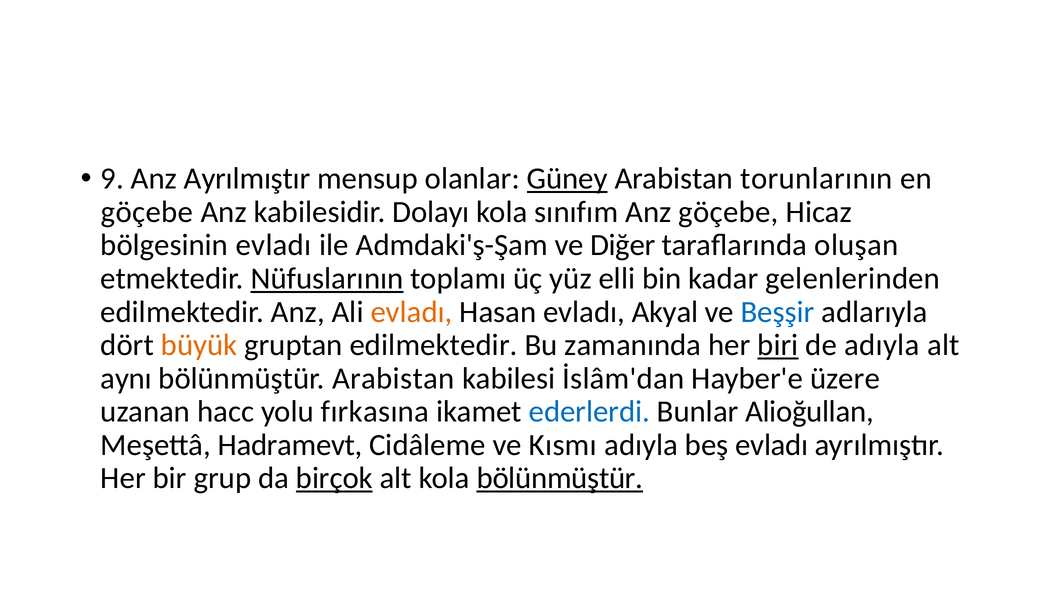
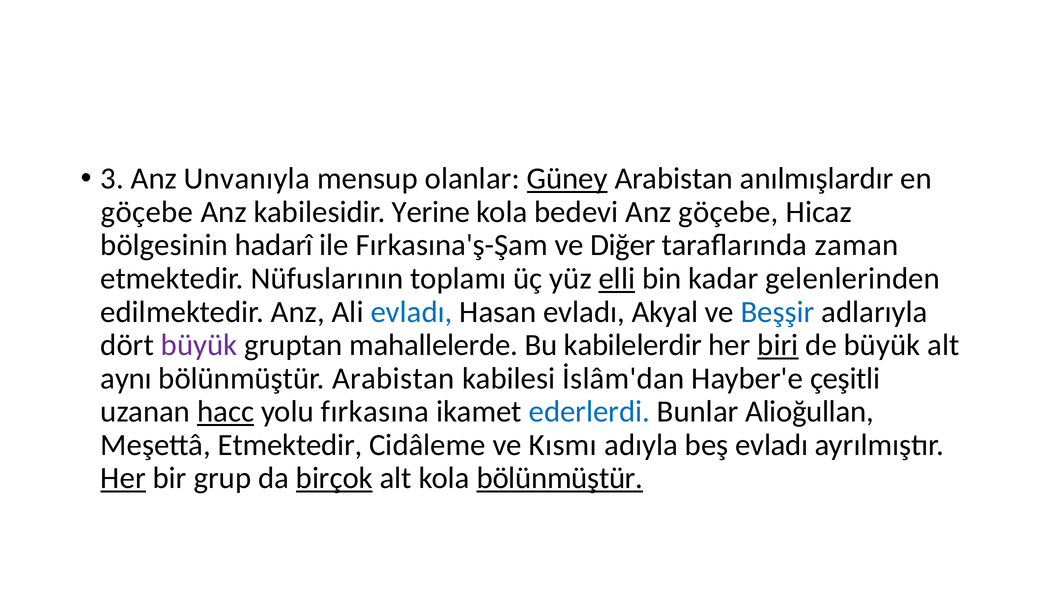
9: 9 -> 3
Anz Ayrılmıştır: Ayrılmıştır -> Unvanıyla
torunlarının: torunlarının -> anılmışlardır
Dolayı: Dolayı -> Yerine
sınıfım: sınıfım -> bedevi
bölgesinin evladı: evladı -> hadarî
Admdaki'ş-Şam: Admdaki'ş-Şam -> Fırkasına'ş-Şam
oluşan: oluşan -> zaman
Nüfuslarının underline: present -> none
elli underline: none -> present
evladı at (411, 312) colour: orange -> blue
büyük at (199, 345) colour: orange -> purple
gruptan edilmektedir: edilmektedir -> mahallelerde
zamanında: zamanında -> kabilelerdir
de adıyla: adıyla -> büyük
üzere: üzere -> çeşitli
hacc underline: none -> present
Meşettâ Hadramevt: Hadramevt -> Etmektedir
Her at (123, 478) underline: none -> present
